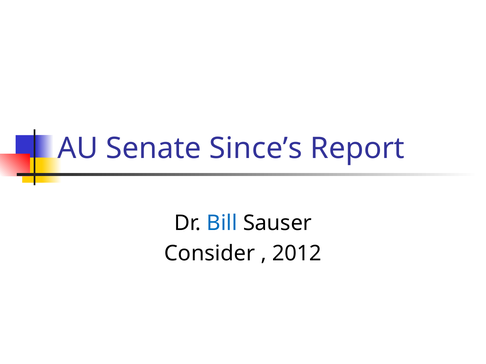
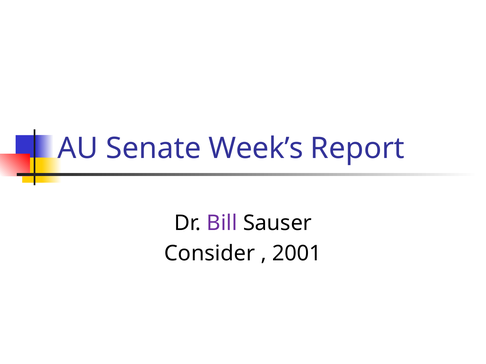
Since’s: Since’s -> Week’s
Bill colour: blue -> purple
2012: 2012 -> 2001
